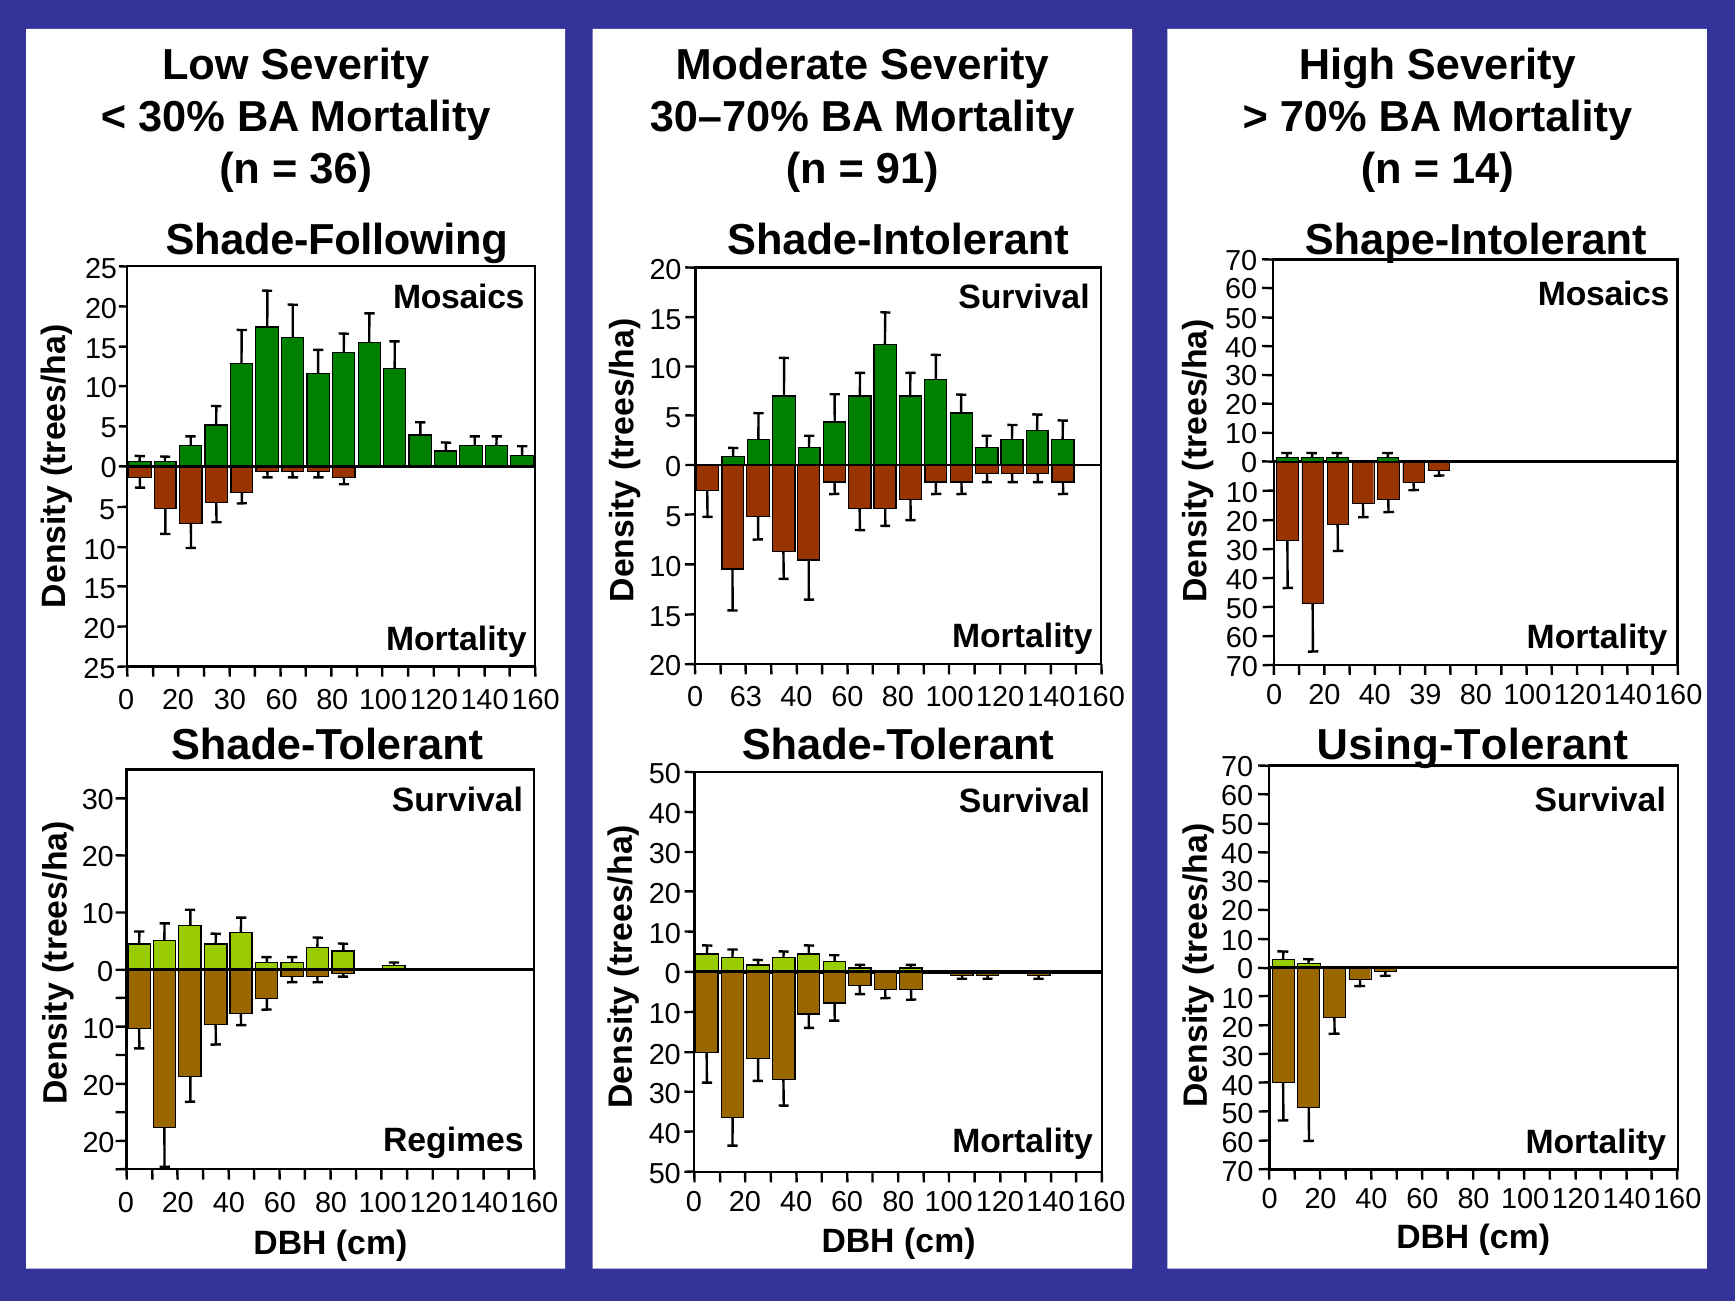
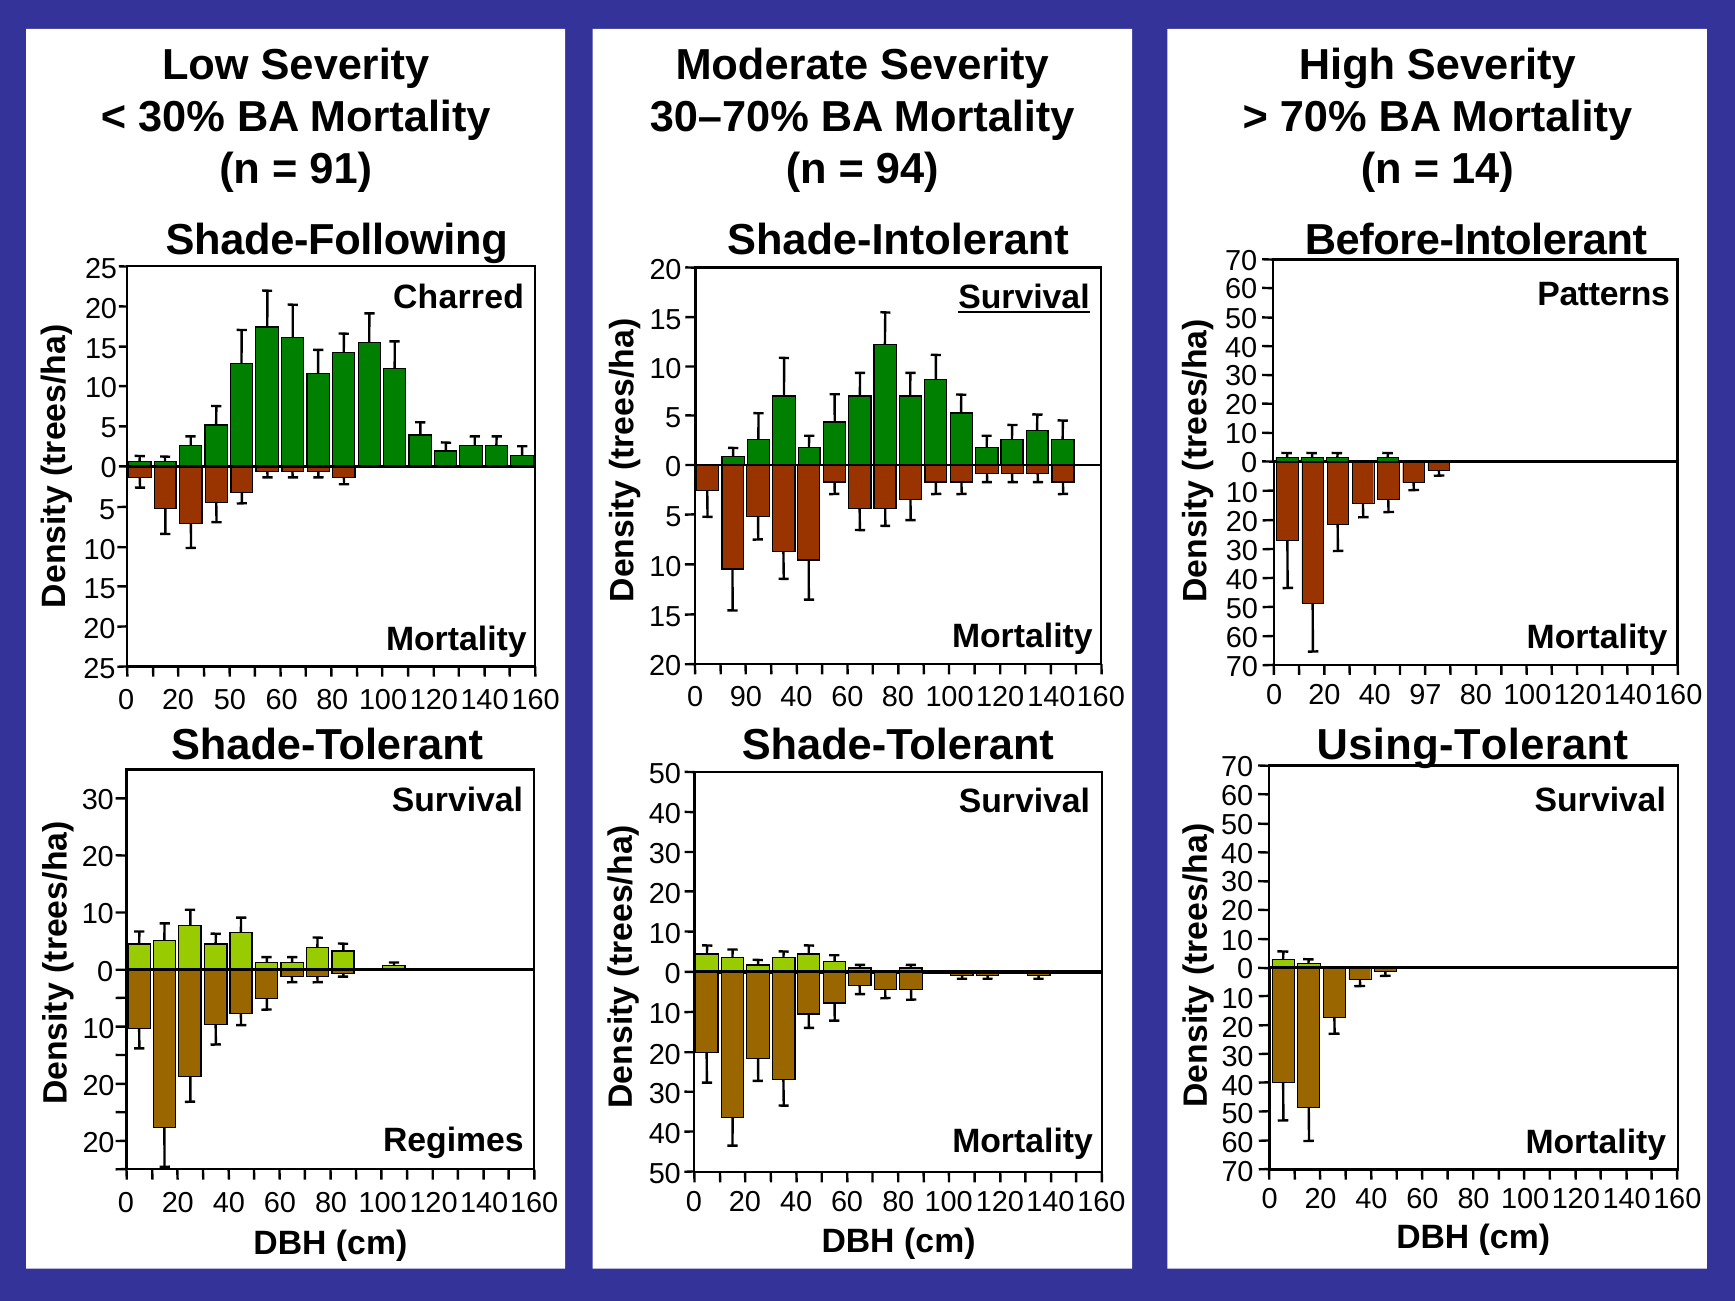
36: 36 -> 91
91: 91 -> 94
Shape-Intolerant: Shape-Intolerant -> Before-Intolerant
Mosaics at (1604, 295): Mosaics -> Patterns
Mosaics at (459, 297): Mosaics -> Charred
Survival at (1024, 298) underline: none -> present
39: 39 -> 97
63: 63 -> 90
0 20 30: 30 -> 50
